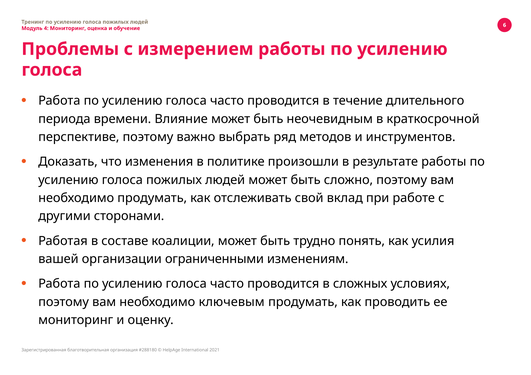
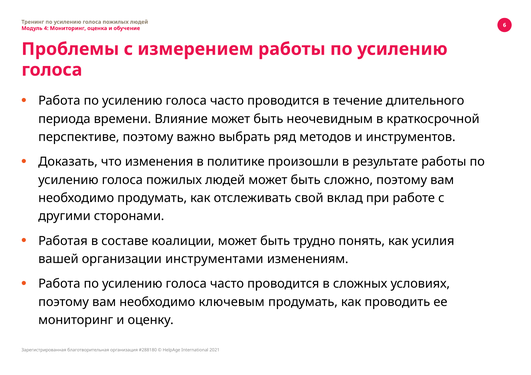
ограниченными: ограниченными -> инструментами
